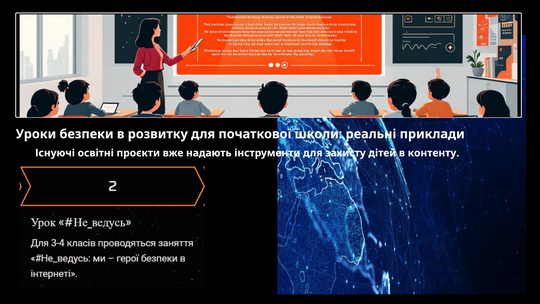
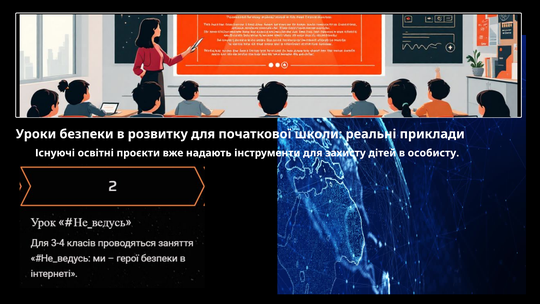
контенту: контенту -> особисту
